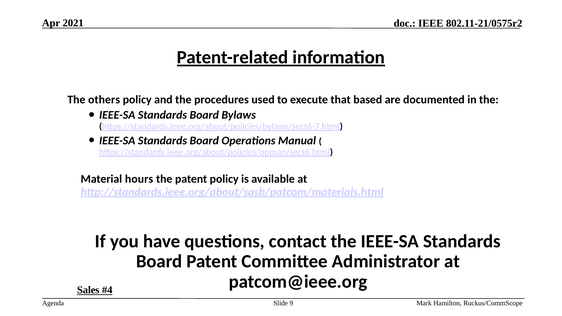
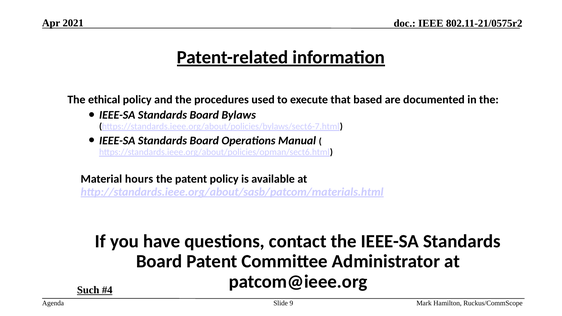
others: others -> ethical
Sales: Sales -> Such
